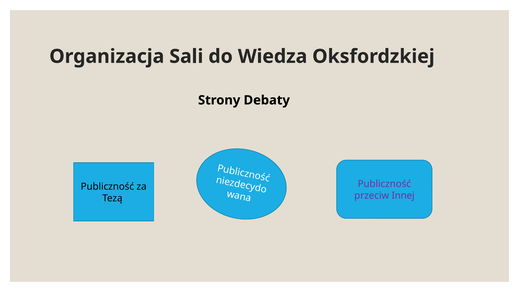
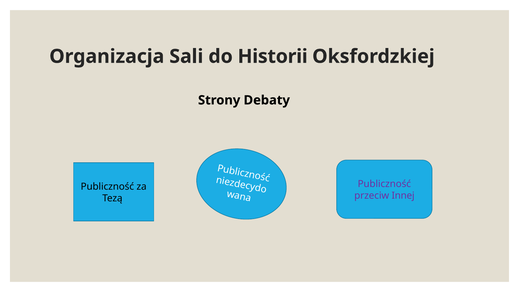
Wiedza: Wiedza -> Historii
